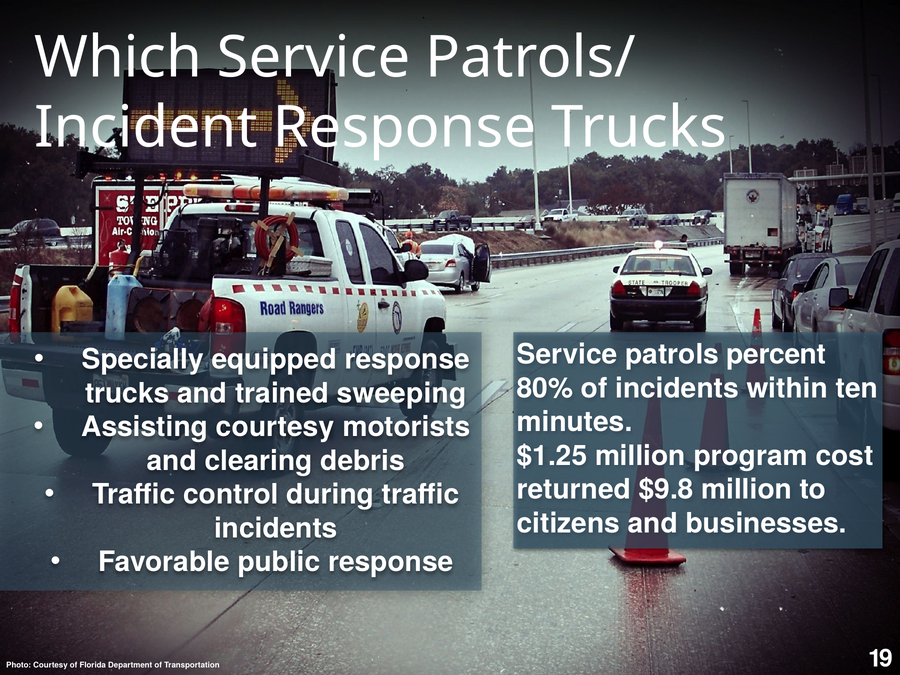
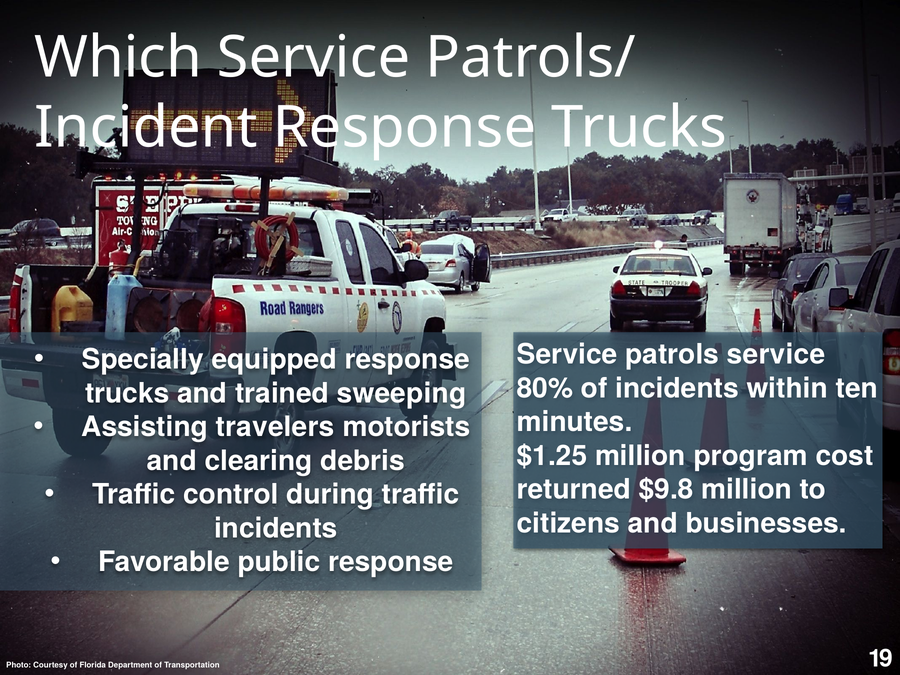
patrols percent: percent -> service
Assisting courtesy: courtesy -> travelers
